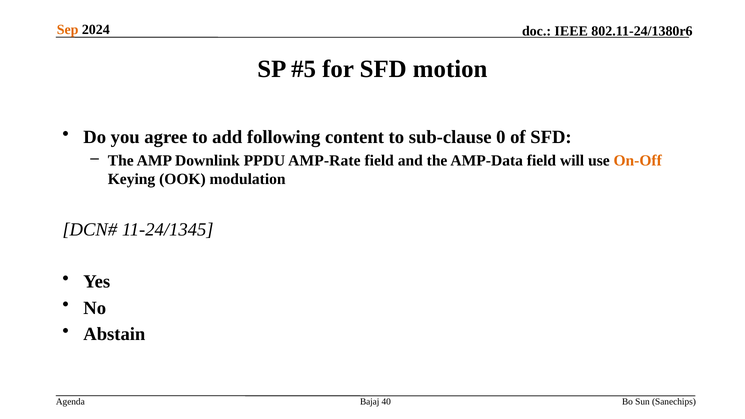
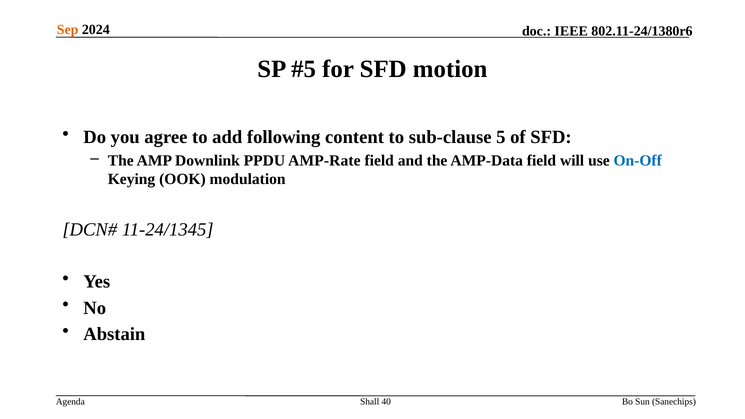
0: 0 -> 5
On-Off colour: orange -> blue
Bajaj: Bajaj -> Shall
